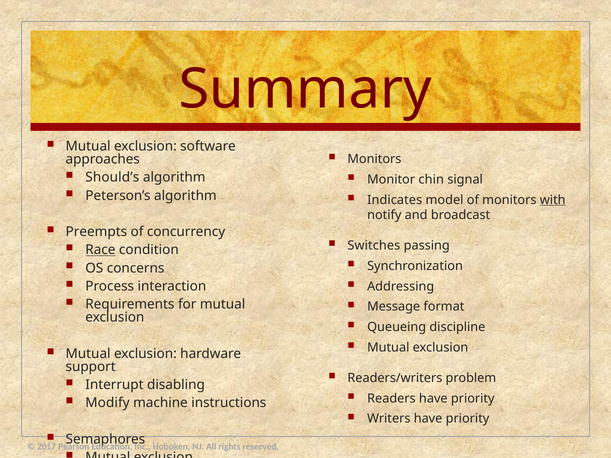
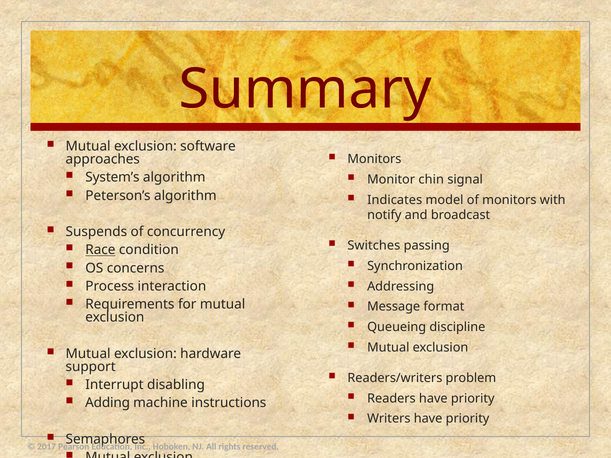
Should’s: Should’s -> System’s
with underline: present -> none
Preempts: Preempts -> Suspends
Modify: Modify -> Adding
